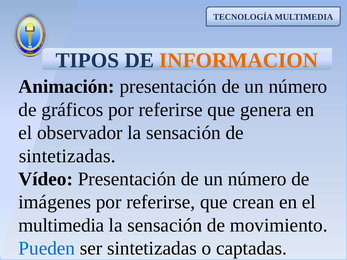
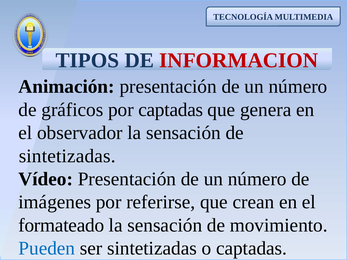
INFORMACION colour: orange -> red
gráficos por referirse: referirse -> captadas
multimedia at (61, 225): multimedia -> formateado
